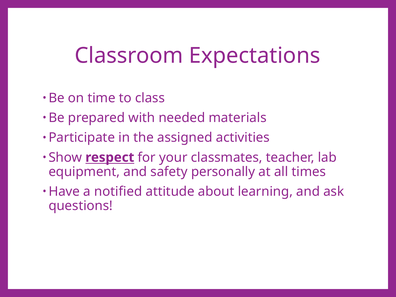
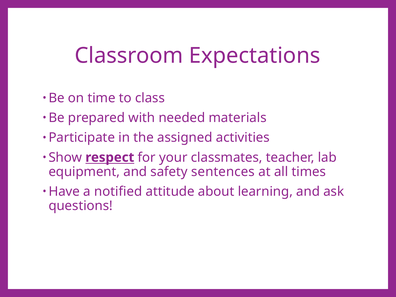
personally: personally -> sentences
